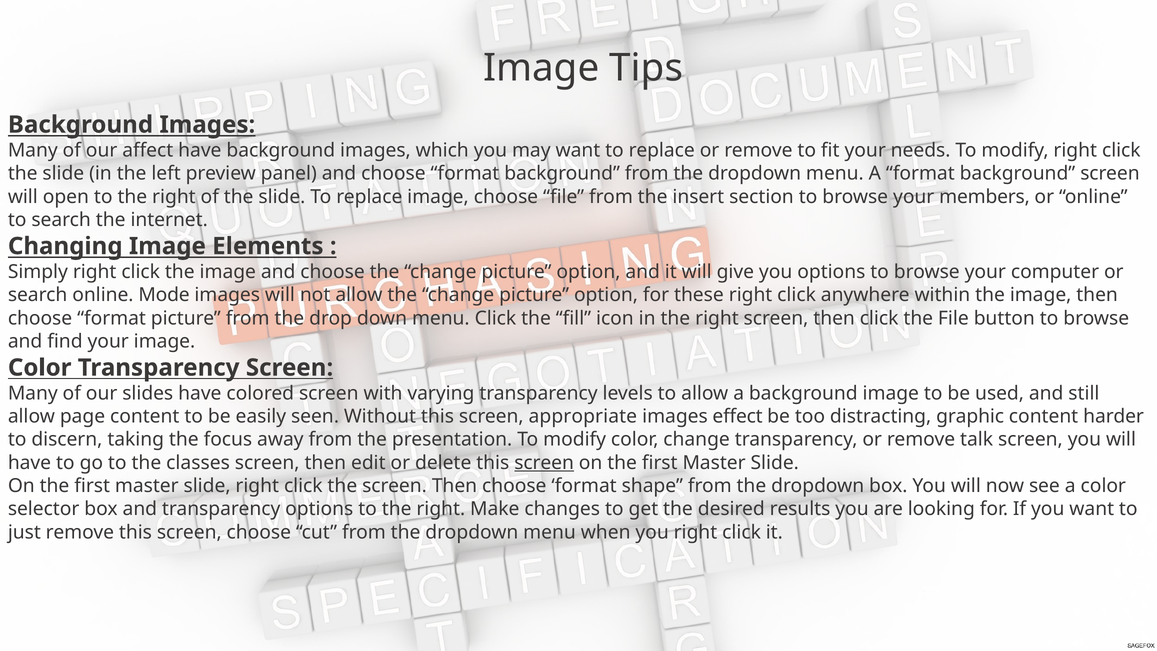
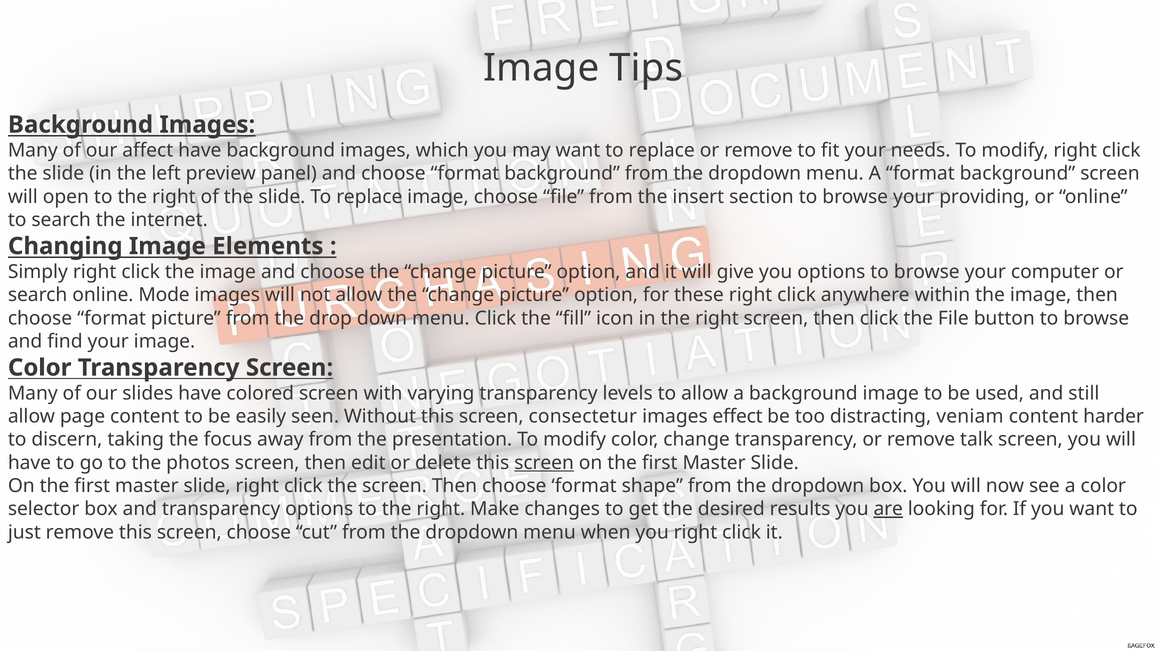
members: members -> providing
appropriate: appropriate -> consectetur
graphic: graphic -> veniam
classes: classes -> photos
are underline: none -> present
